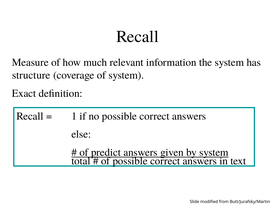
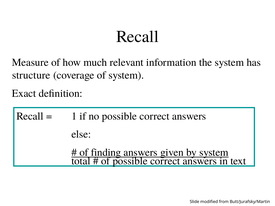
predict: predict -> finding
